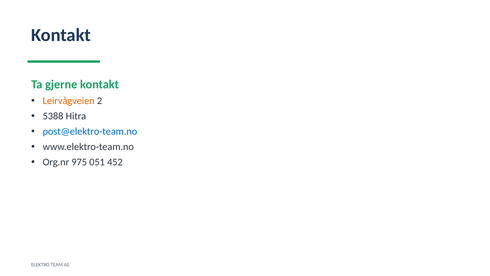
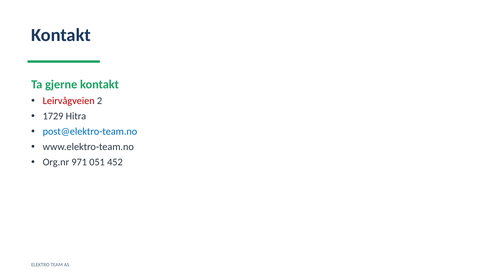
Leirvågveien colour: orange -> red
5388: 5388 -> 1729
975: 975 -> 971
